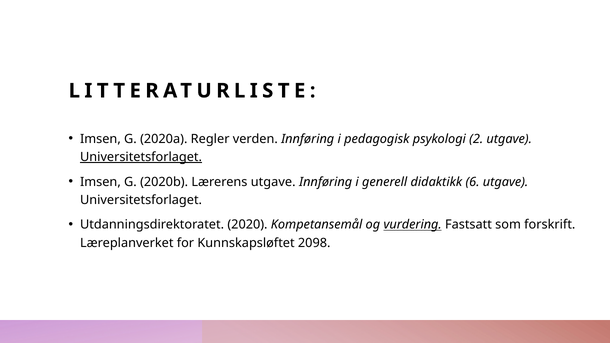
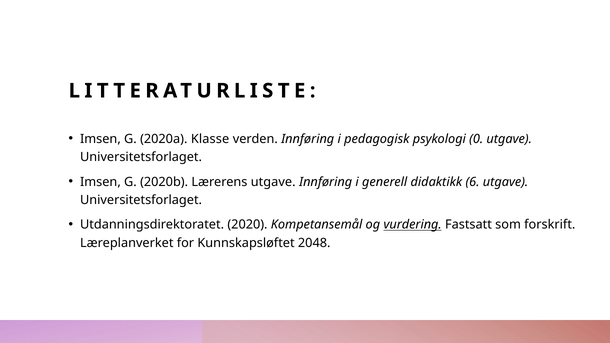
Regler: Regler -> Klasse
2: 2 -> 0
Universitetsforlaget at (141, 157) underline: present -> none
2098: 2098 -> 2048
